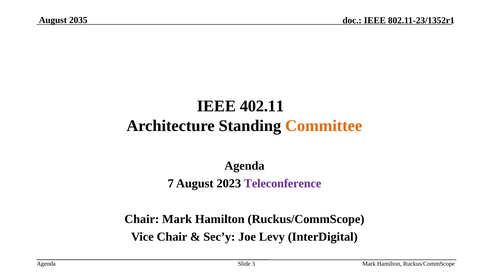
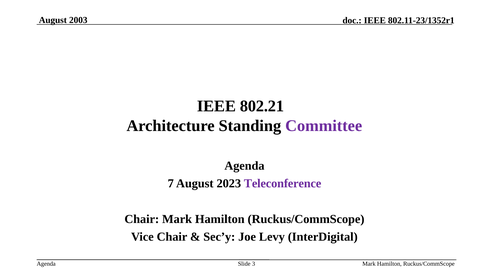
2035: 2035 -> 2003
402.11: 402.11 -> 802.21
Committee colour: orange -> purple
